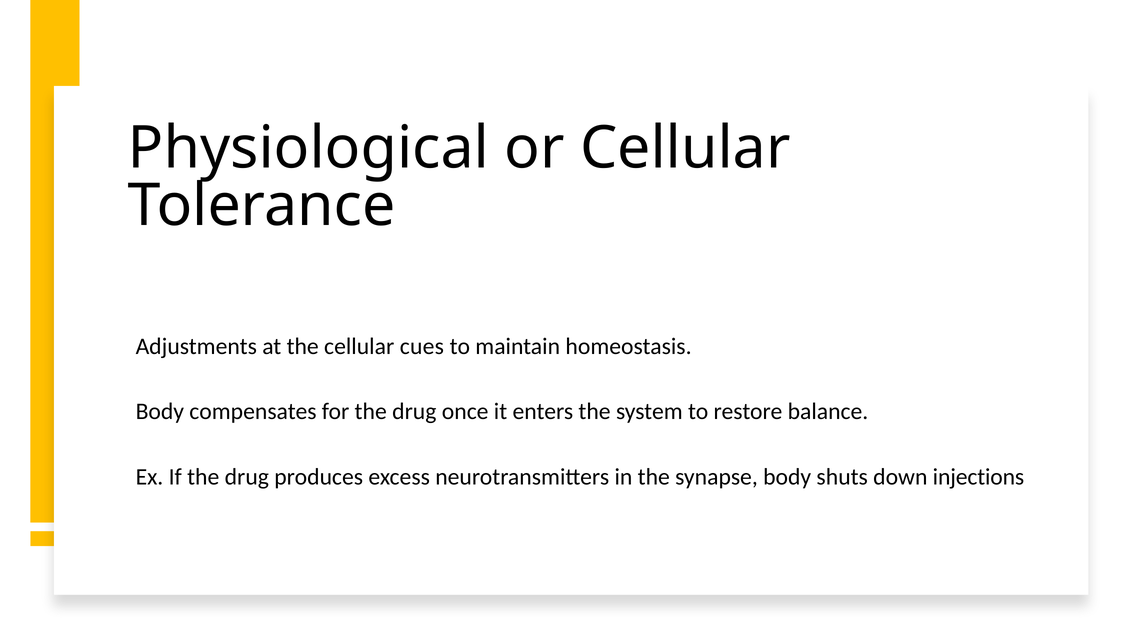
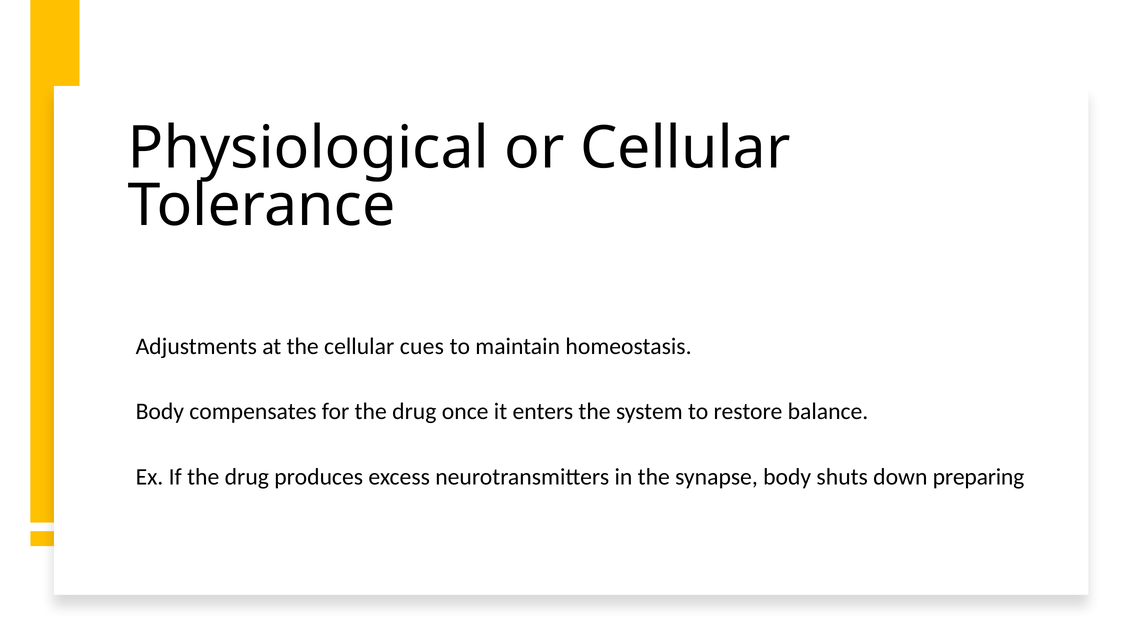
injections: injections -> preparing
